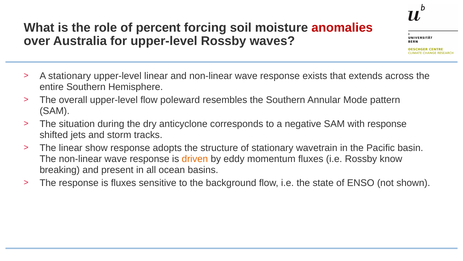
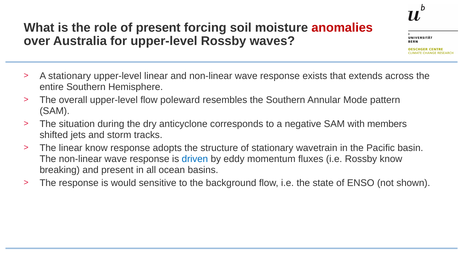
of percent: percent -> present
with response: response -> members
linear show: show -> know
driven colour: orange -> blue
is fluxes: fluxes -> would
